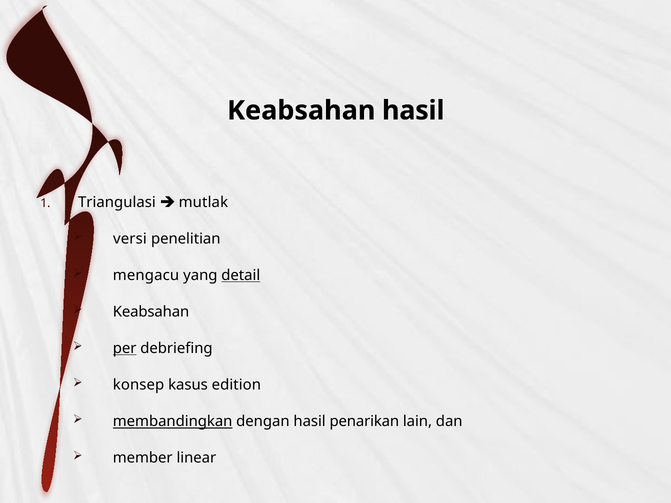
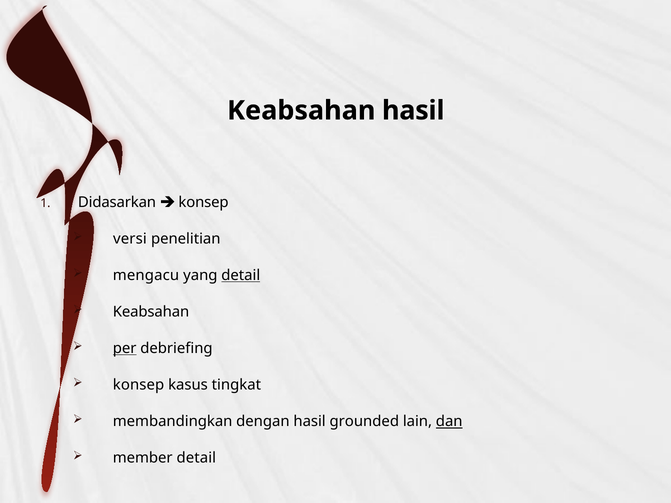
Triangulasi: Triangulasi -> Didasarkan
mutlak at (203, 202): mutlak -> konsep
edition: edition -> tingkat
membandingkan underline: present -> none
penarikan: penarikan -> grounded
dan underline: none -> present
member linear: linear -> detail
